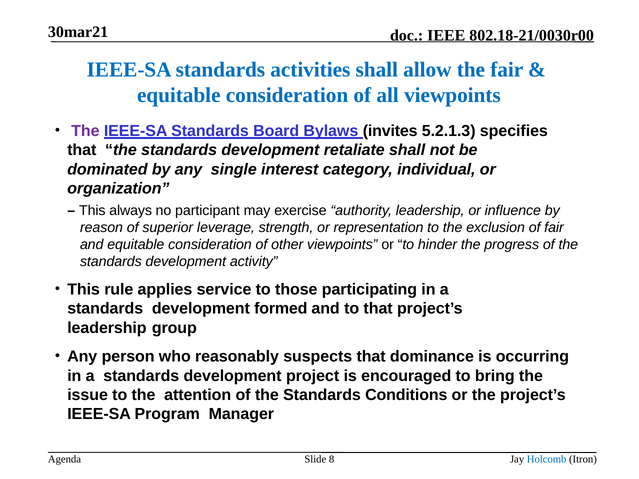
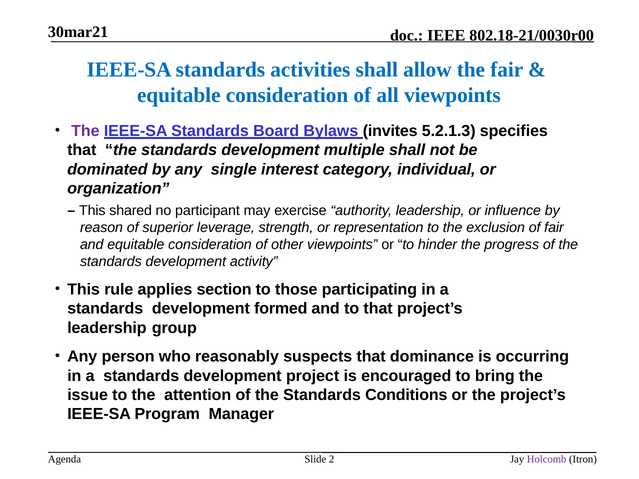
retaliate: retaliate -> multiple
always: always -> shared
service: service -> section
8: 8 -> 2
Holcomb colour: blue -> purple
